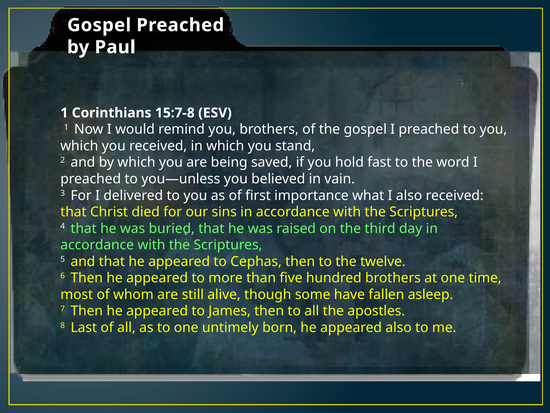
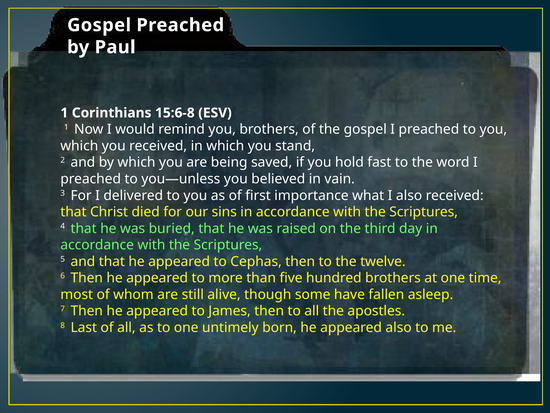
15:7-8: 15:7-8 -> 15:6-8
